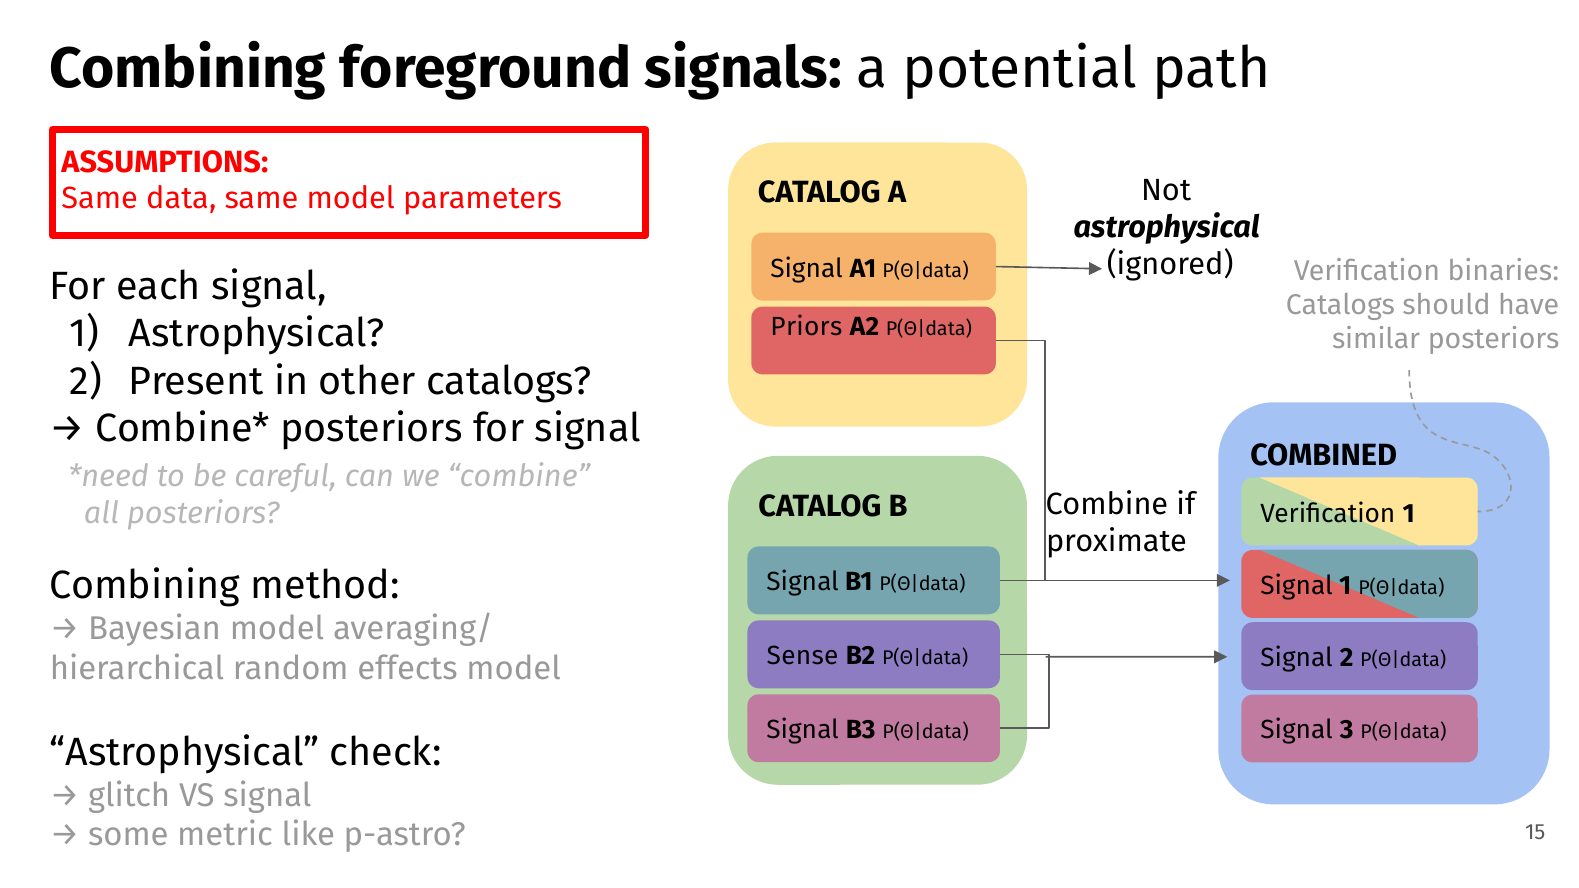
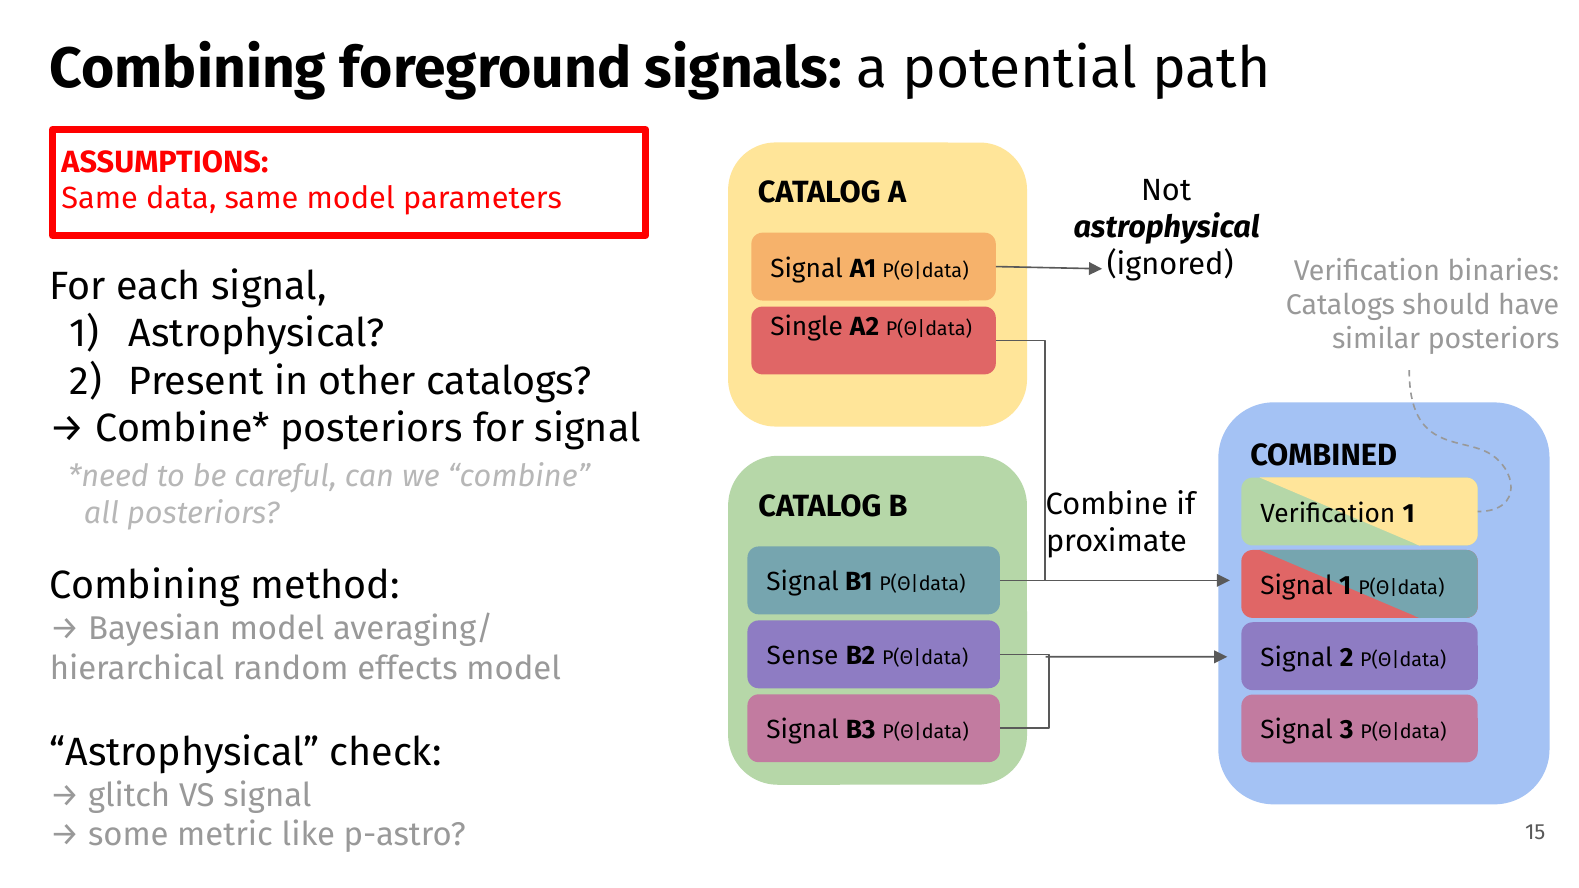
Priors: Priors -> Single
